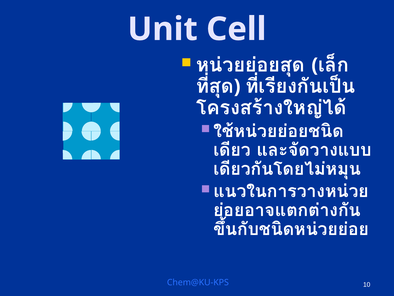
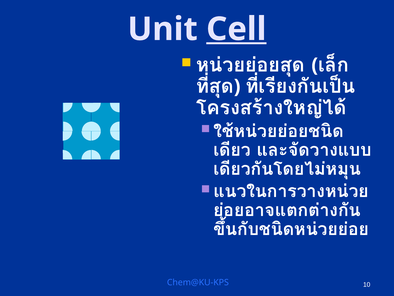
Cell underline: none -> present
